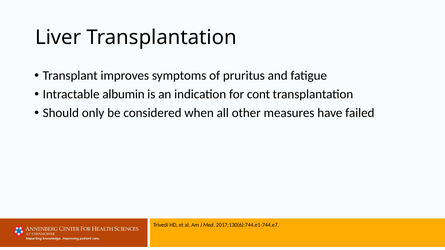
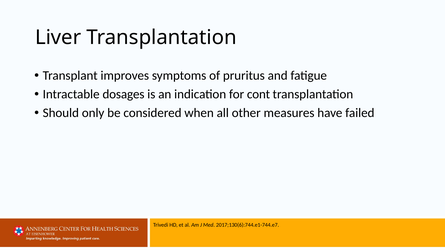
albumin: albumin -> dosages
